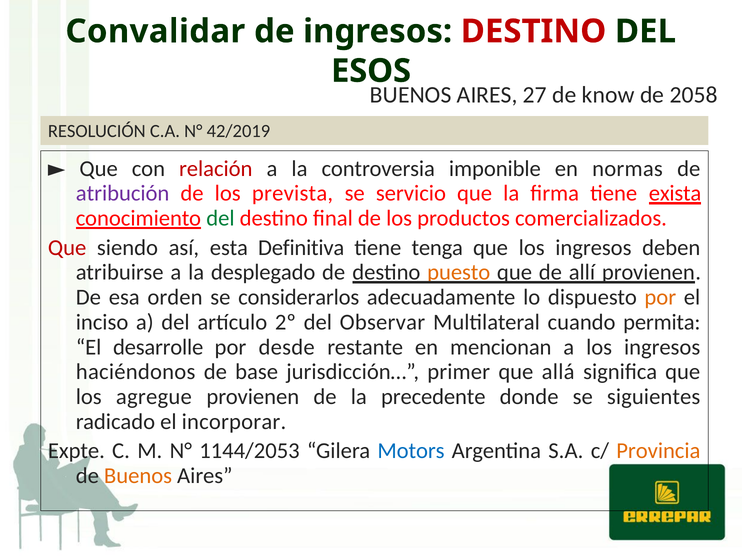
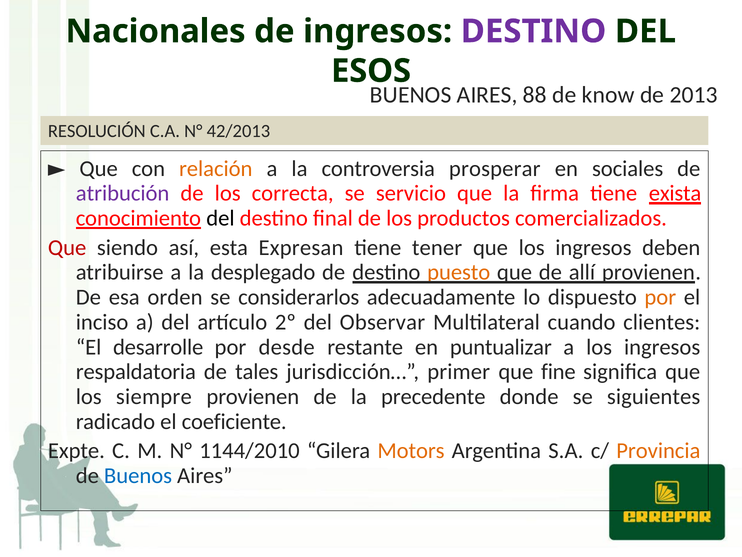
Convalidar: Convalidar -> Nacionales
DESTINO at (534, 31) colour: red -> purple
27: 27 -> 88
2058: 2058 -> 2013
42/2019: 42/2019 -> 42/2013
relación colour: red -> orange
imponible: imponible -> prosperar
normas: normas -> sociales
prevista: prevista -> correcta
del at (220, 218) colour: green -> black
Definitiva: Definitiva -> Expresan
tenga: tenga -> tener
permita: permita -> clientes
mencionan: mencionan -> puntualizar
haciéndonos: haciéndonos -> respaldatoria
base: base -> tales
allá: allá -> fine
agregue: agregue -> siempre
incorporar: incorporar -> coeficiente
1144/2053: 1144/2053 -> 1144/2010
Motors colour: blue -> orange
Buenos at (138, 475) colour: orange -> blue
